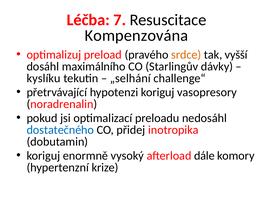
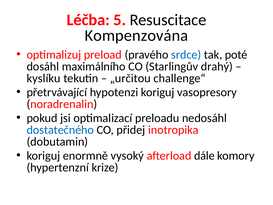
7: 7 -> 5
srdce colour: orange -> blue
vyšší: vyšší -> poté
dávky: dávky -> drahý
„selhání: „selhání -> „určitou
